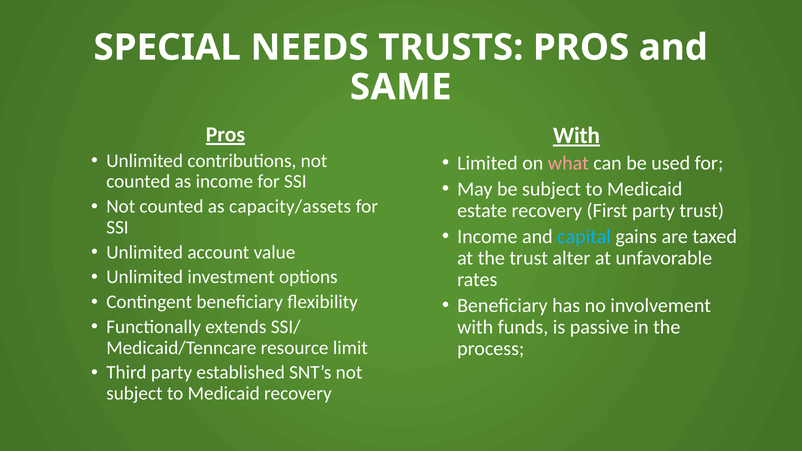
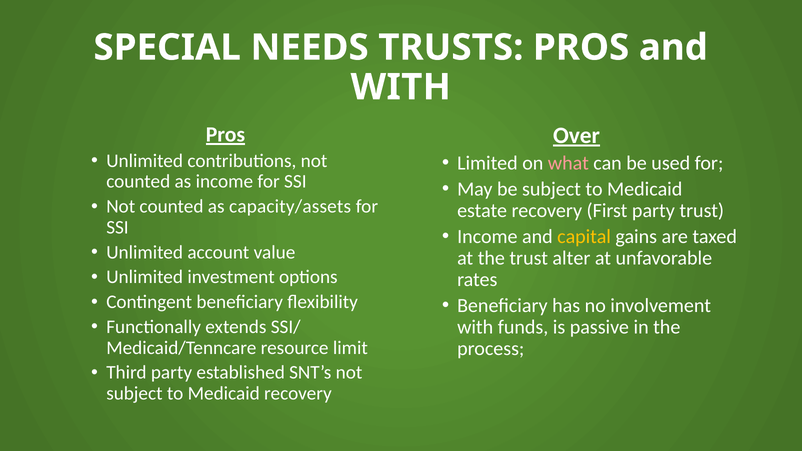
SAME at (401, 87): SAME -> WITH
With at (577, 136): With -> Over
capital colour: light blue -> yellow
